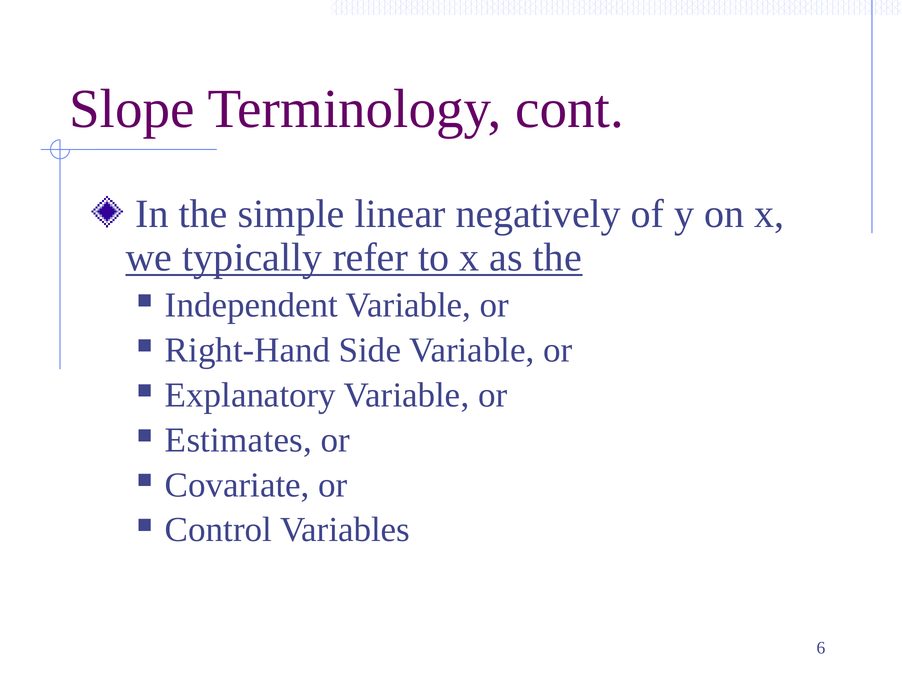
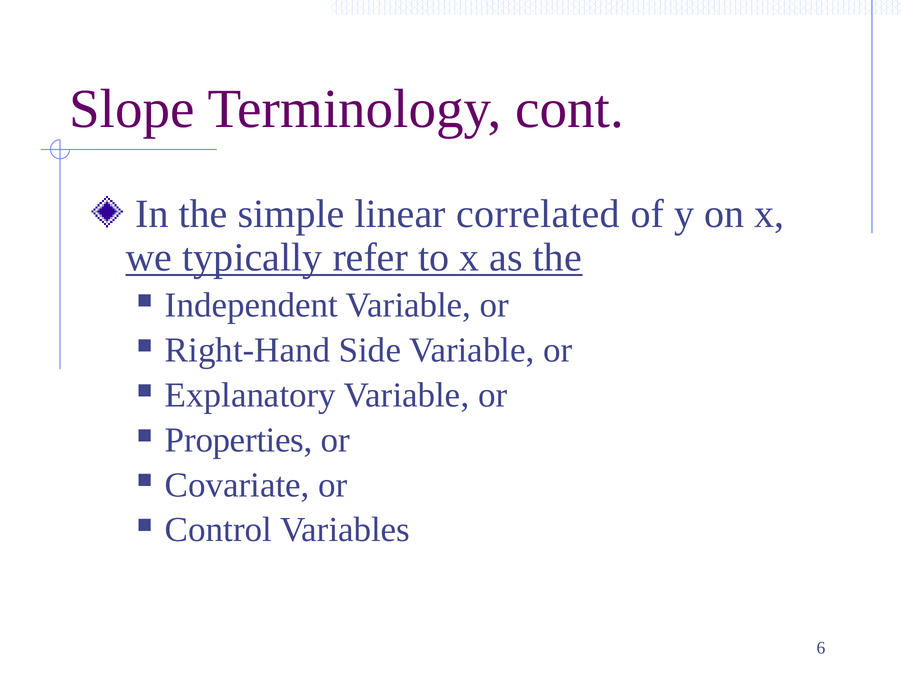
negatively: negatively -> correlated
Estimates: Estimates -> Properties
